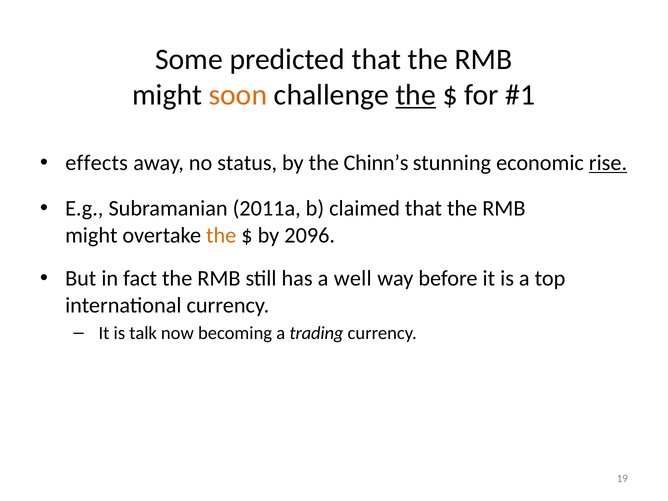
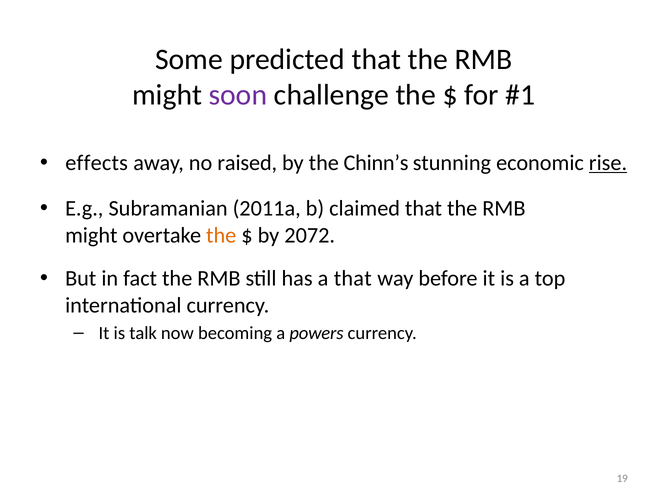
soon colour: orange -> purple
the at (416, 95) underline: present -> none
status: status -> raised
2096: 2096 -> 2072
a well: well -> that
trading: trading -> powers
